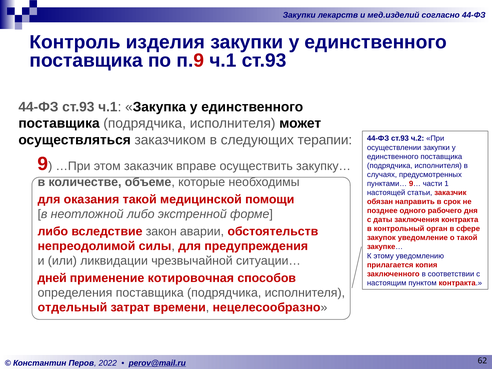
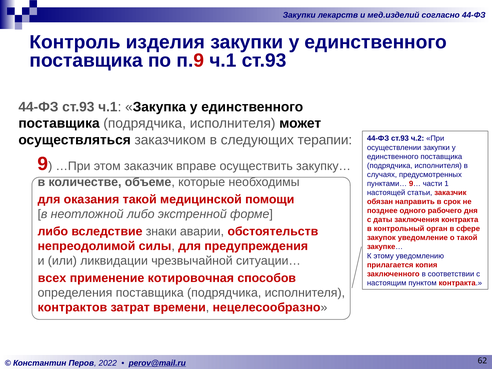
закон: закон -> знаки
дней: дней -> всех
отдельный: отдельный -> контрактов
